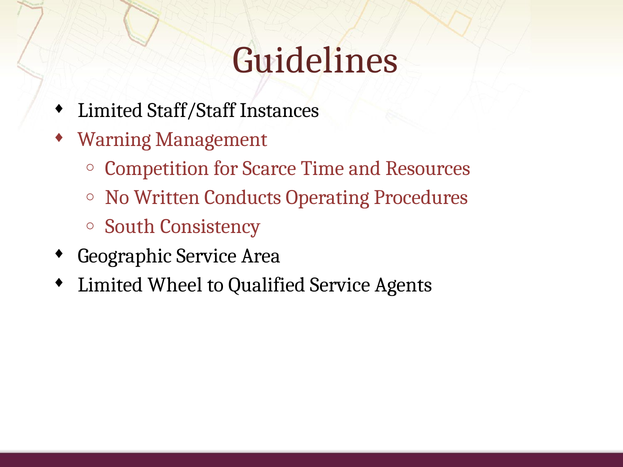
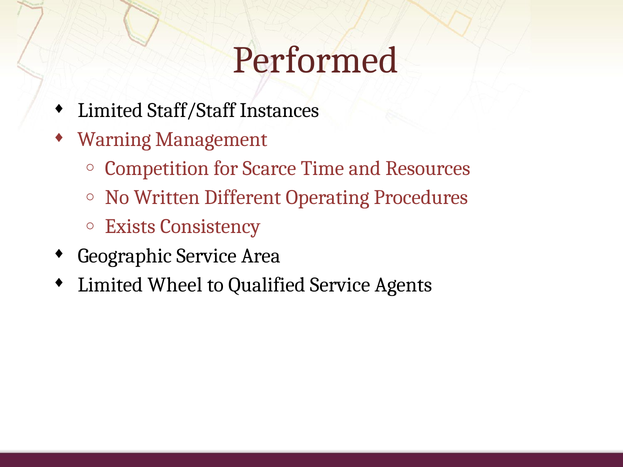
Guidelines: Guidelines -> Performed
Conducts: Conducts -> Different
South: South -> Exists
